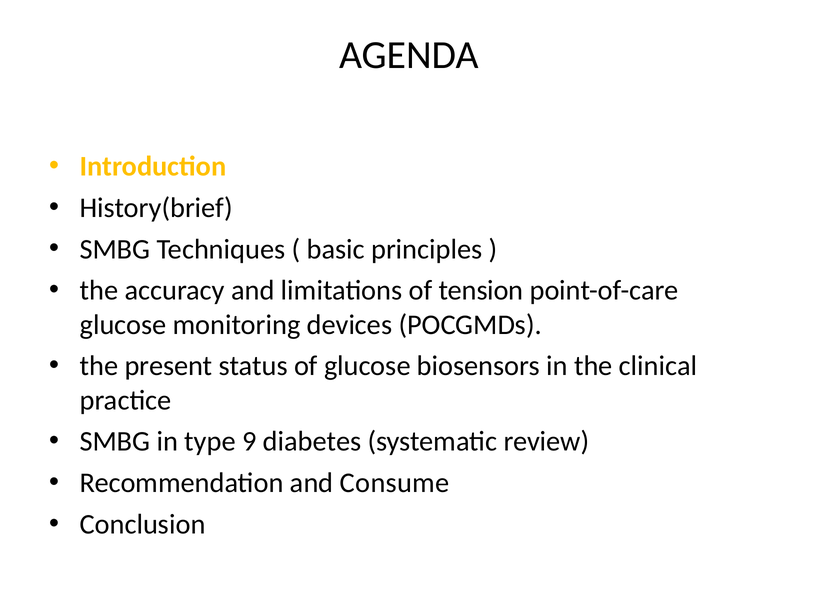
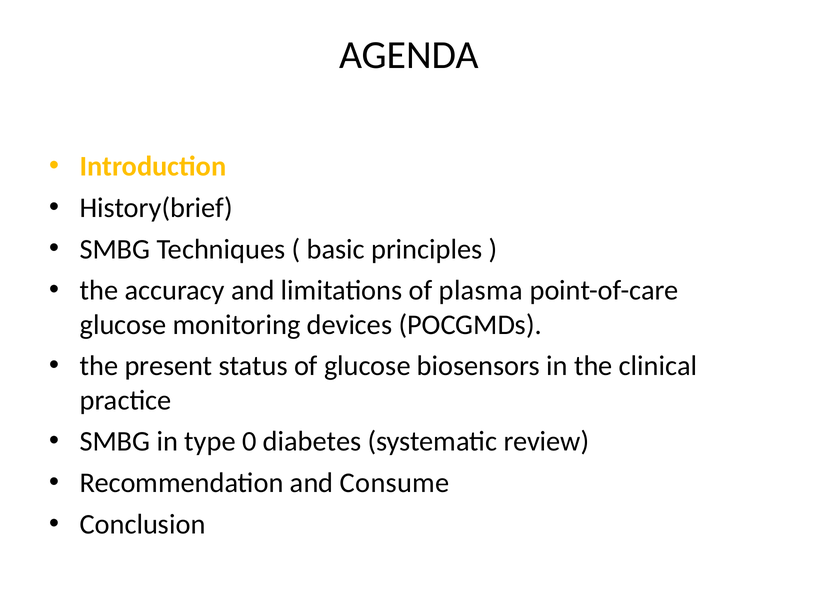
tension: tension -> plasma
9: 9 -> 0
